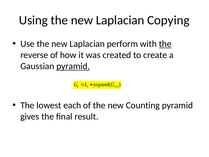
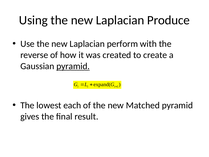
Copying: Copying -> Produce
the at (165, 44) underline: present -> none
Counting: Counting -> Matched
